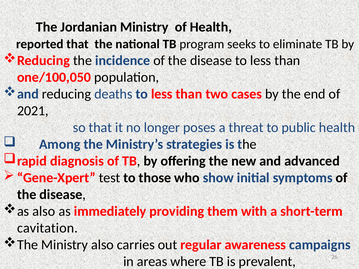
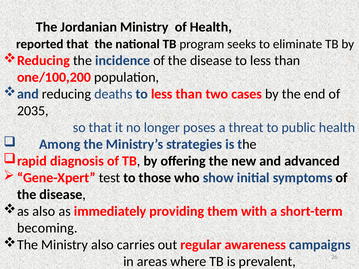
one/100,050: one/100,050 -> one/100,200
2021: 2021 -> 2035
cavitation: cavitation -> becoming
